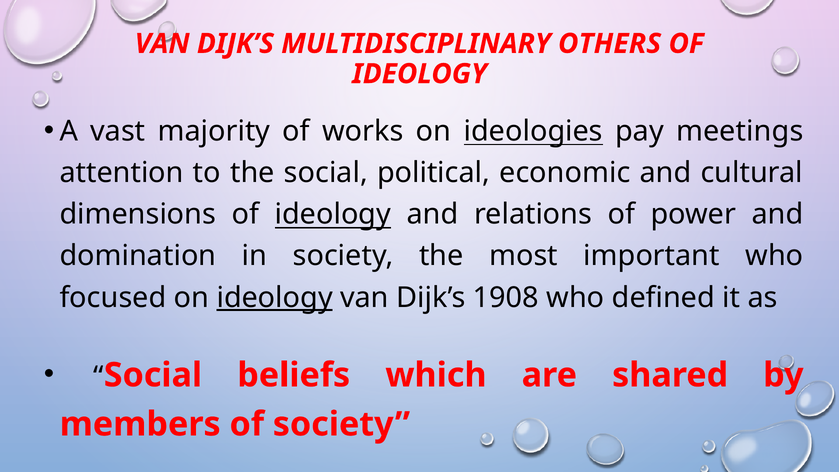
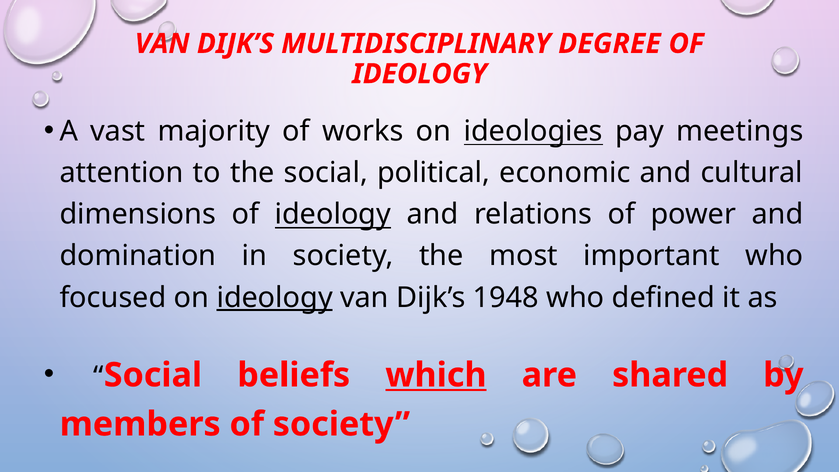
OTHERS: OTHERS -> DEGREE
1908: 1908 -> 1948
which underline: none -> present
